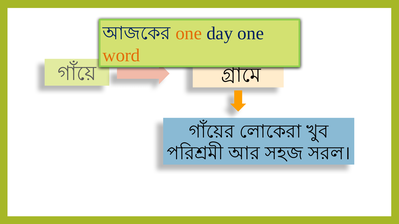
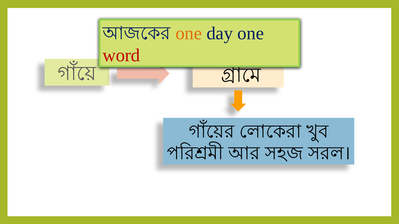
word colour: orange -> red
